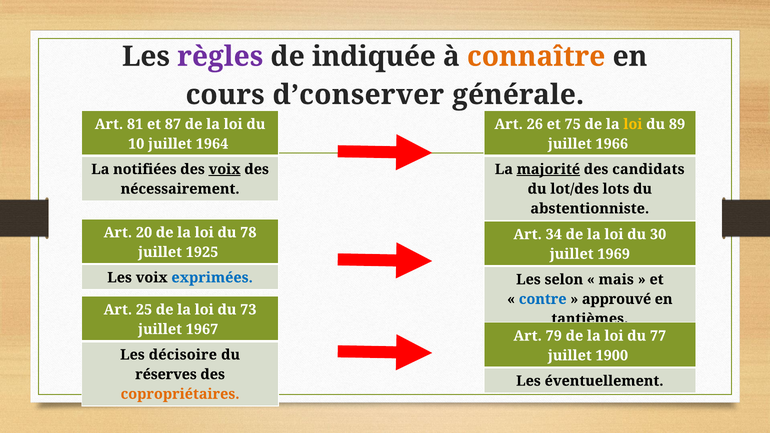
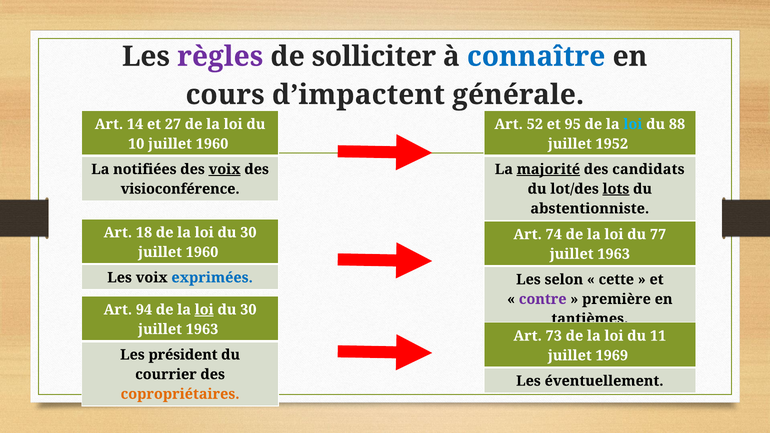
indiquée: indiquée -> solliciter
connaître colour: orange -> blue
d’conserver: d’conserver -> d’impactent
81: 81 -> 14
87: 87 -> 27
26: 26 -> 52
75: 75 -> 95
loi at (633, 124) colour: yellow -> light blue
89: 89 -> 88
10 juillet 1964: 1964 -> 1960
1966: 1966 -> 1952
nécessairement: nécessairement -> visioconférence
lots underline: none -> present
20: 20 -> 18
78 at (248, 233): 78 -> 30
34: 34 -> 74
30: 30 -> 77
1925 at (202, 252): 1925 -> 1960
1969 at (614, 254): 1969 -> 1963
mais: mais -> cette
contre colour: blue -> purple
approuvé: approuvé -> première
25: 25 -> 94
loi at (204, 310) underline: none -> present
73 at (248, 310): 73 -> 30
1967 at (202, 329): 1967 -> 1963
79: 79 -> 73
77: 77 -> 11
décisoire: décisoire -> président
1900: 1900 -> 1969
réserves: réserves -> courrier
